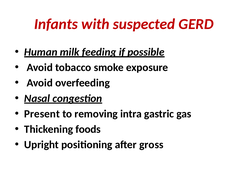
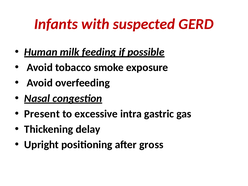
removing: removing -> excessive
foods: foods -> delay
